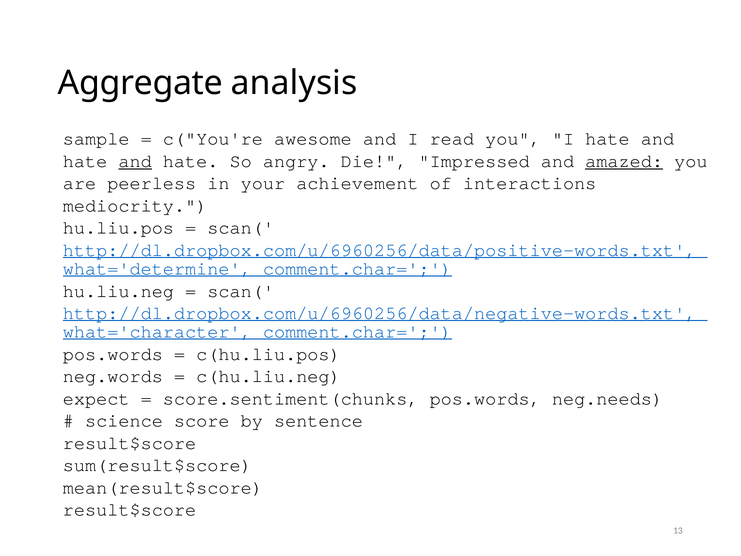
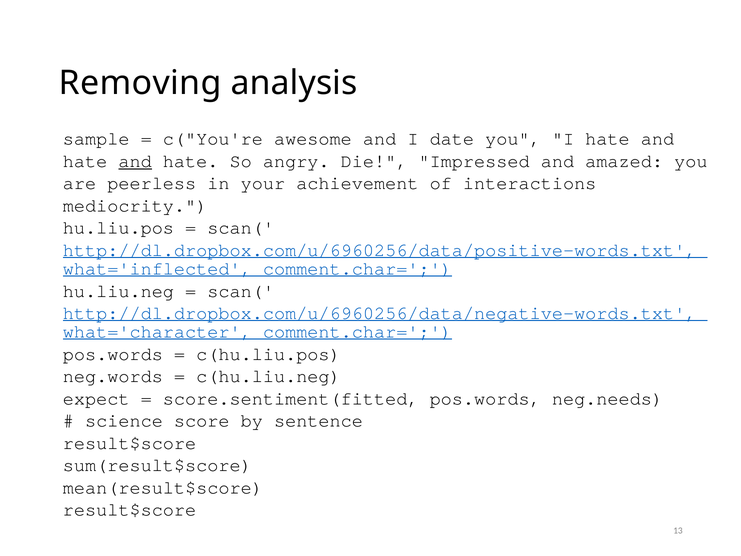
Aggregate: Aggregate -> Removing
read: read -> date
amazed underline: present -> none
what='determine: what='determine -> what='inflected
score.sentiment(chunks: score.sentiment(chunks -> score.sentiment(fitted
